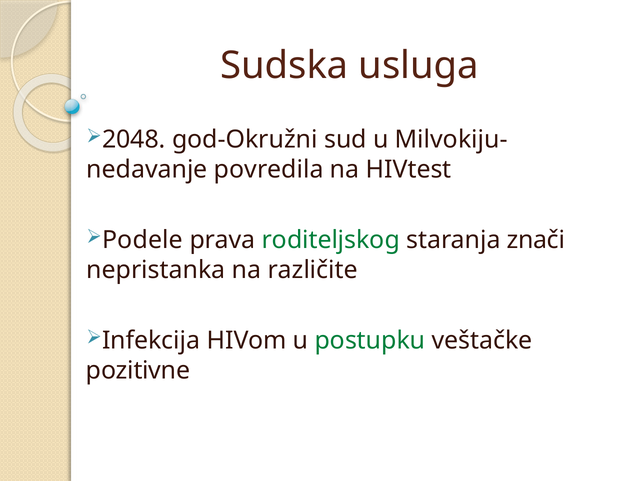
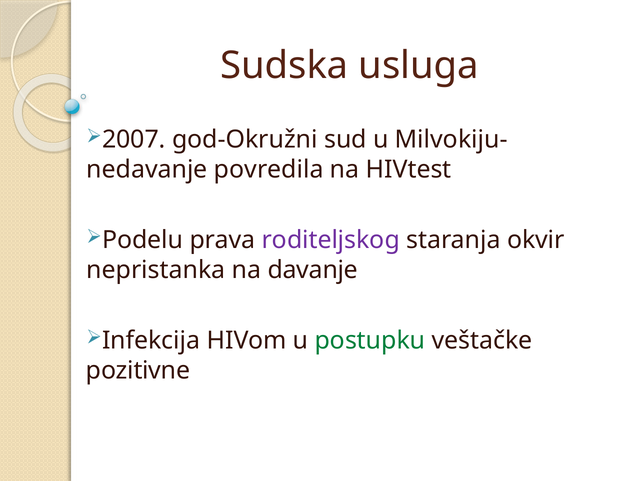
2048: 2048 -> 2007
Podele: Podele -> Podelu
roditeljskog colour: green -> purple
znači: znači -> okvir
različite: različite -> davanje
